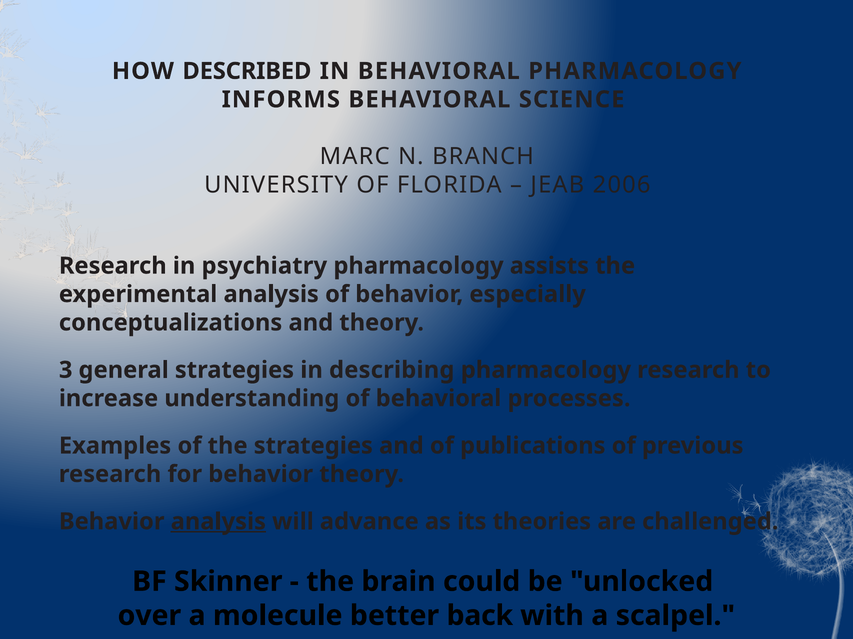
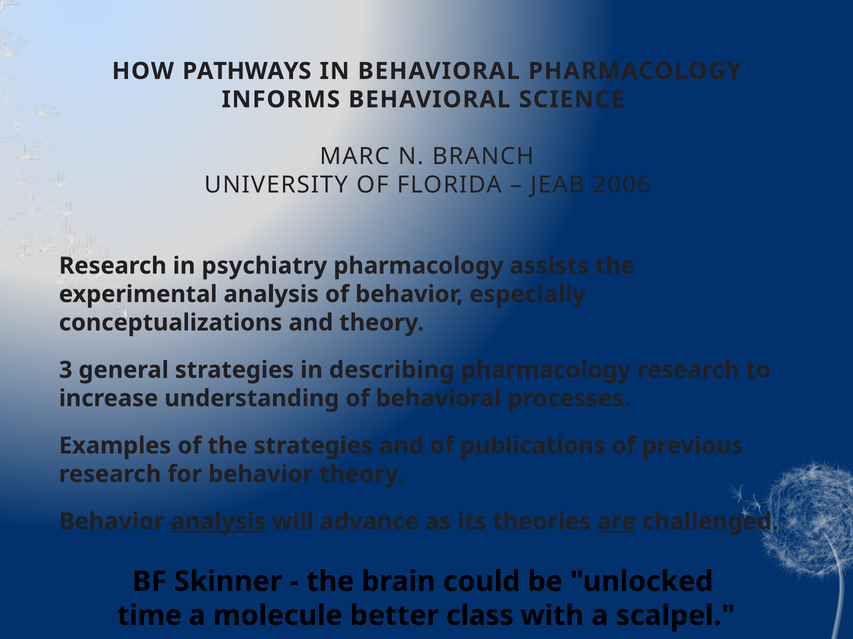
DESCRIBED: DESCRIBED -> PATHWAYS
are underline: none -> present
over: over -> time
back: back -> class
